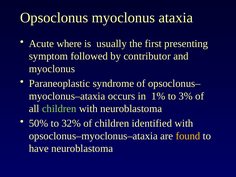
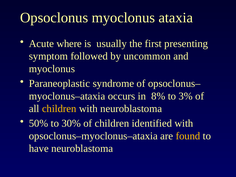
contributor: contributor -> uncommon
1%: 1% -> 8%
children at (59, 109) colour: light green -> yellow
32%: 32% -> 30%
